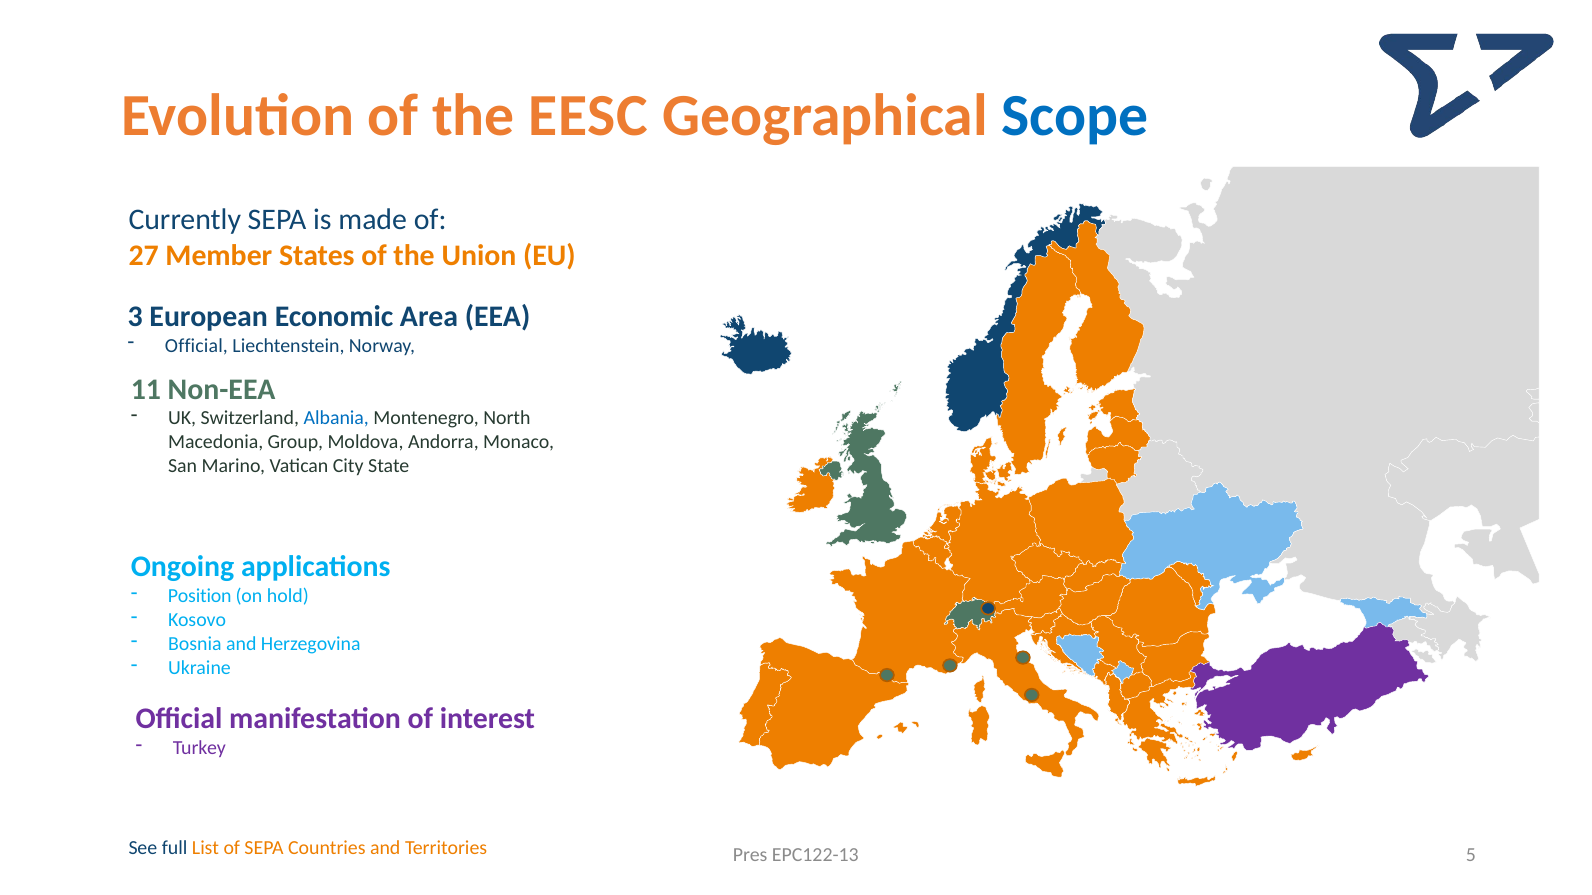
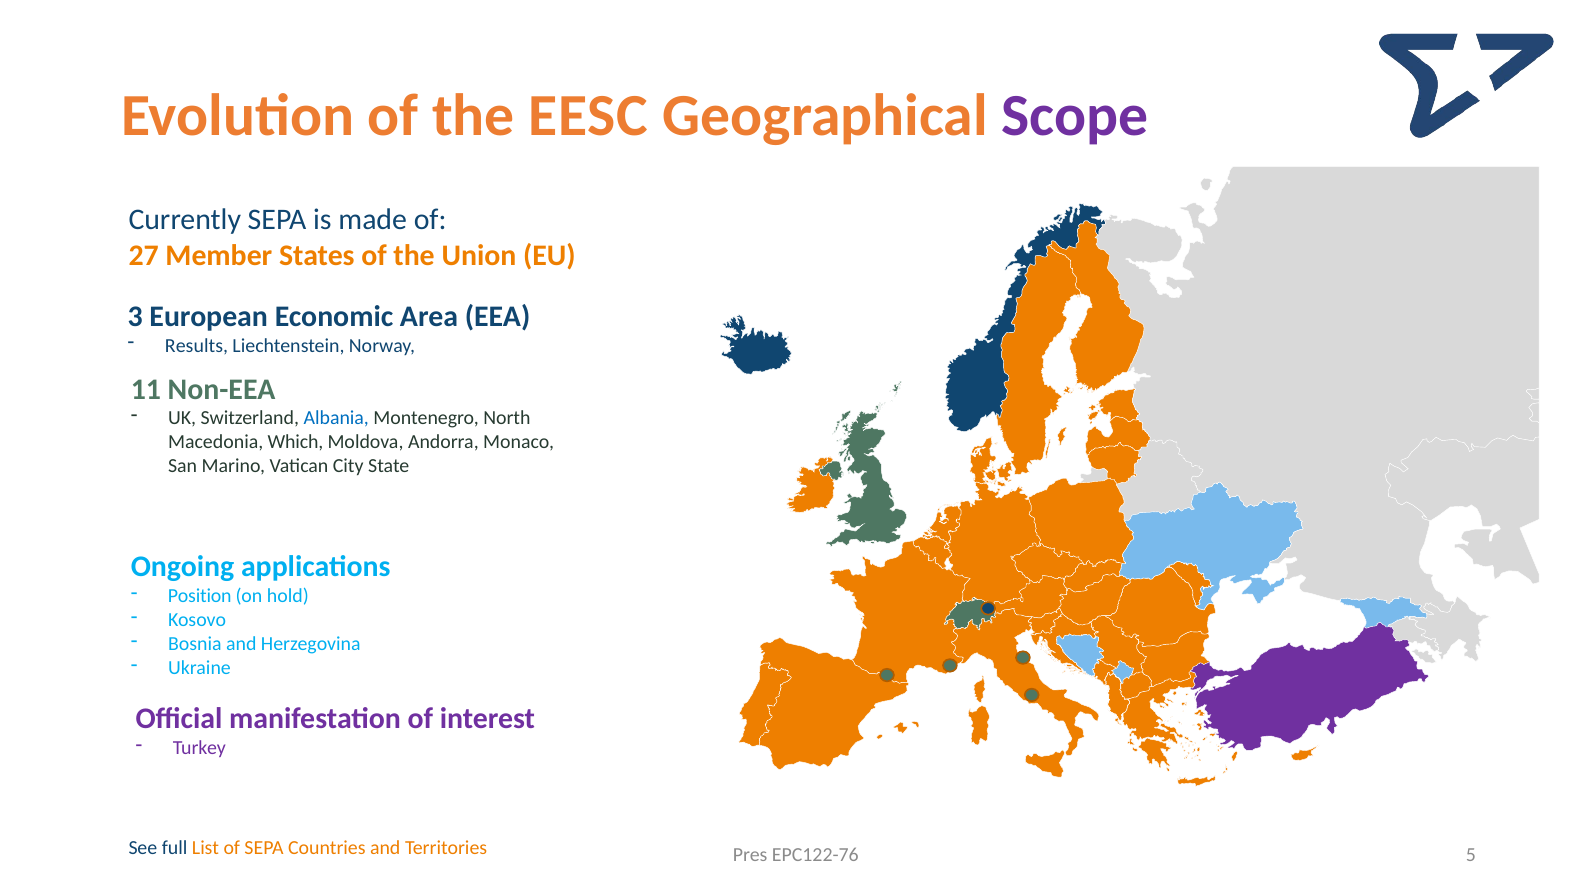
Scope colour: blue -> purple
Official at (196, 346): Official -> Results
Group: Group -> Which
EPC122-13: EPC122-13 -> EPC122-76
